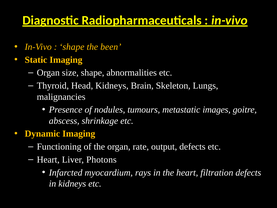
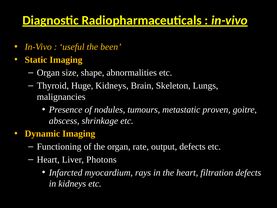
shape at (72, 47): shape -> useful
Head: Head -> Huge
images: images -> proven
